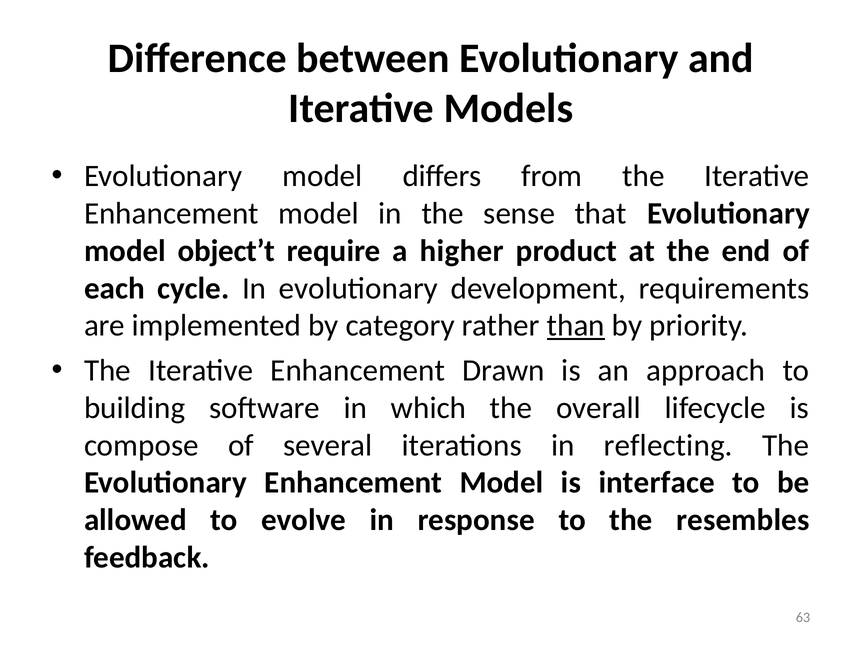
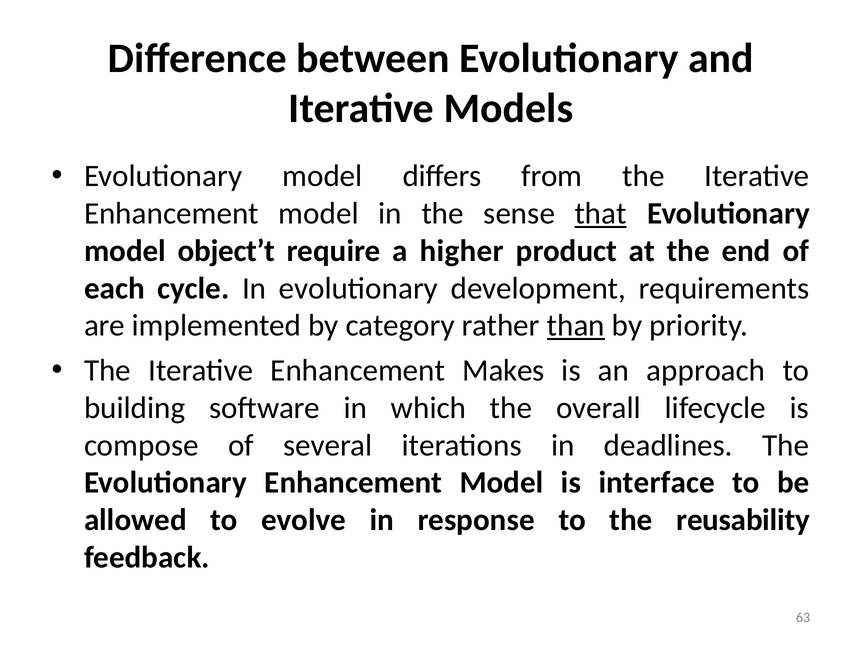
that underline: none -> present
Drawn: Drawn -> Makes
reflecting: reflecting -> deadlines
resembles: resembles -> reusability
